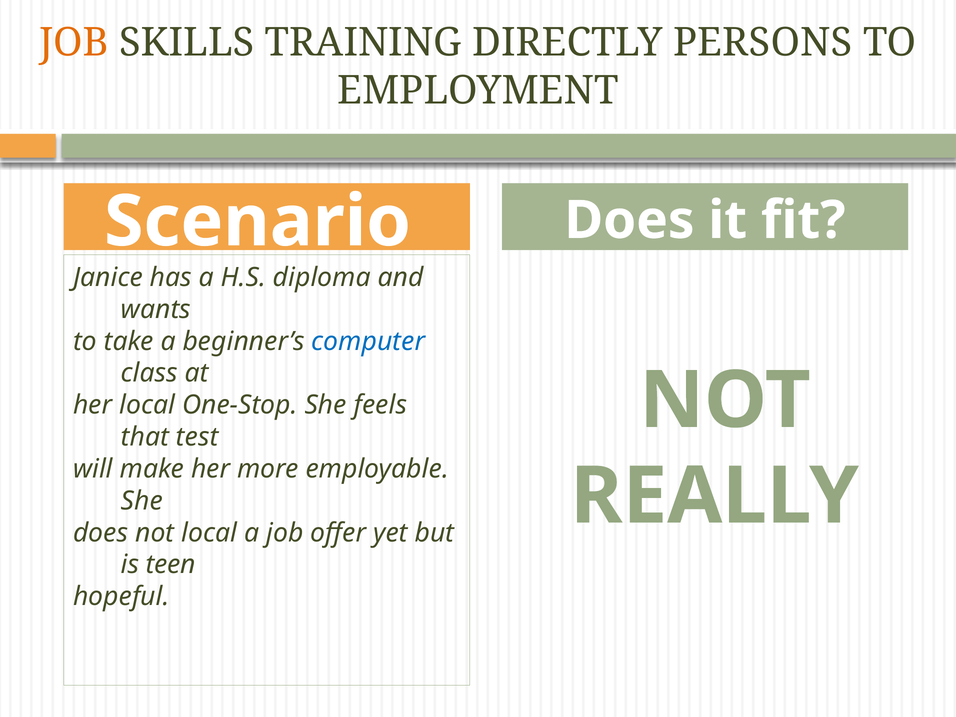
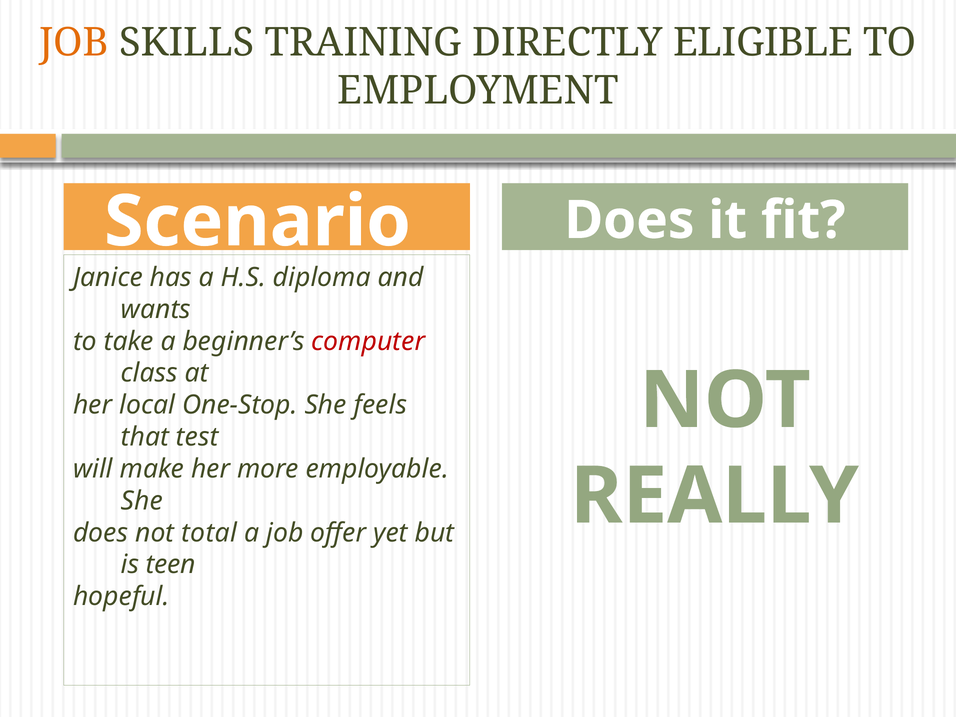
PERSONS: PERSONS -> ELIGIBLE
computer colour: blue -> red
not local: local -> total
